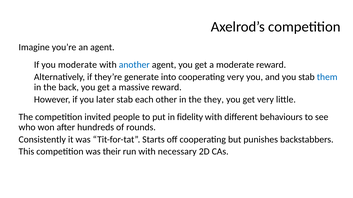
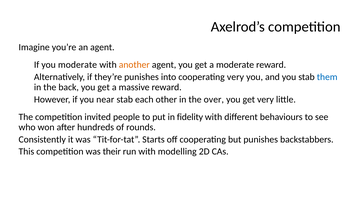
another colour: blue -> orange
they’re generate: generate -> punishes
later: later -> near
they: they -> over
necessary: necessary -> modelling
